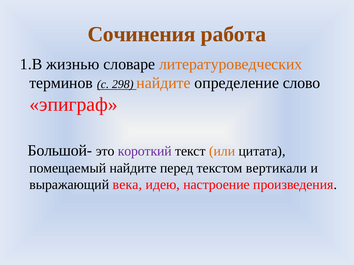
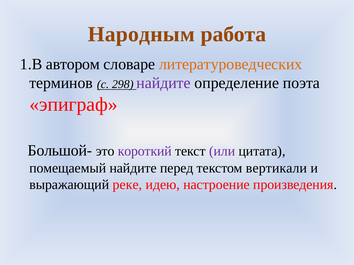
Сочинения: Сочинения -> Народным
жизнью: жизнью -> автором
найдите at (164, 83) colour: orange -> purple
слово: слово -> поэта
или colour: orange -> purple
века: века -> реке
